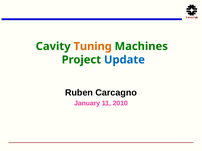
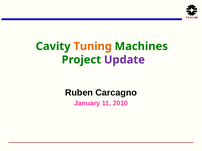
Update colour: blue -> purple
